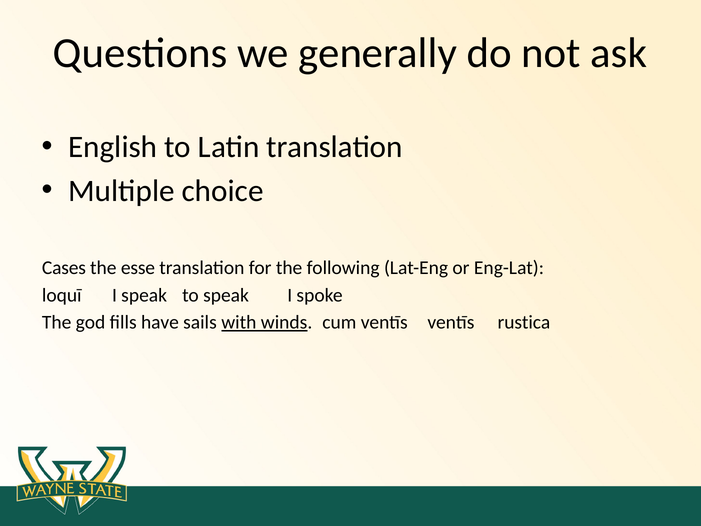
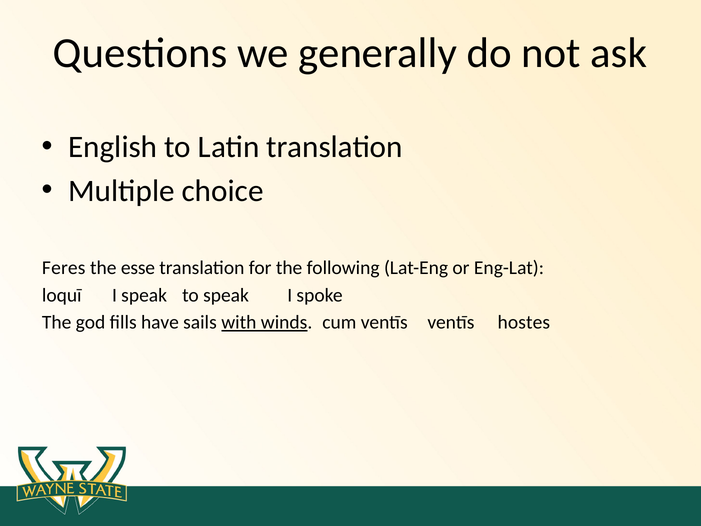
Cases: Cases -> Feres
rustica: rustica -> hostes
